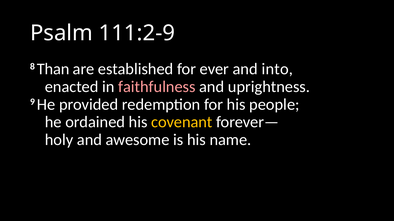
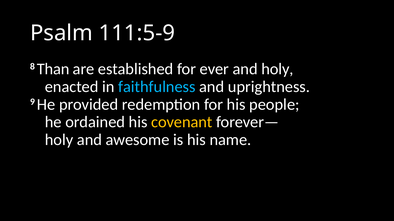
111:2-9: 111:2-9 -> 111:5-9
and into: into -> holy
faithfulness colour: pink -> light blue
